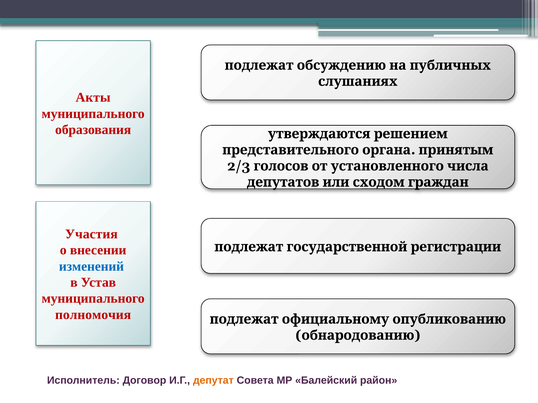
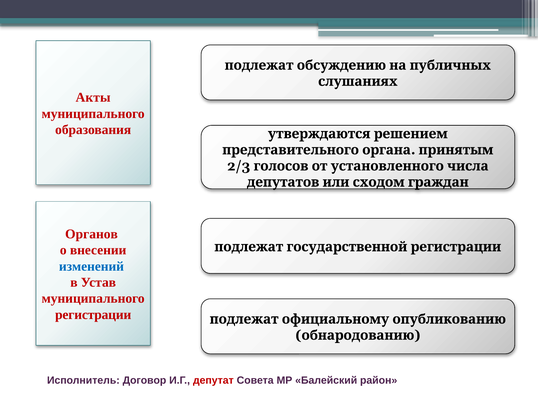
Участия: Участия -> Органов
полномочия at (93, 315): полномочия -> регистрации
депутат colour: orange -> red
